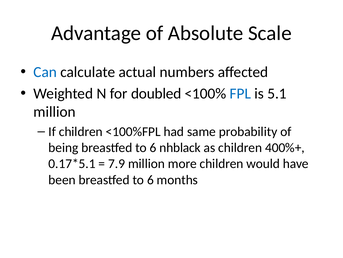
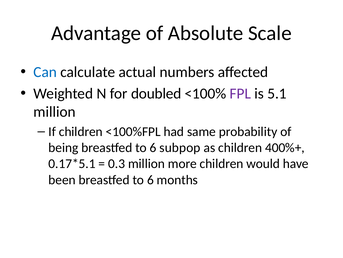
FPL colour: blue -> purple
nhblack: nhblack -> subpop
7.9: 7.9 -> 0.3
